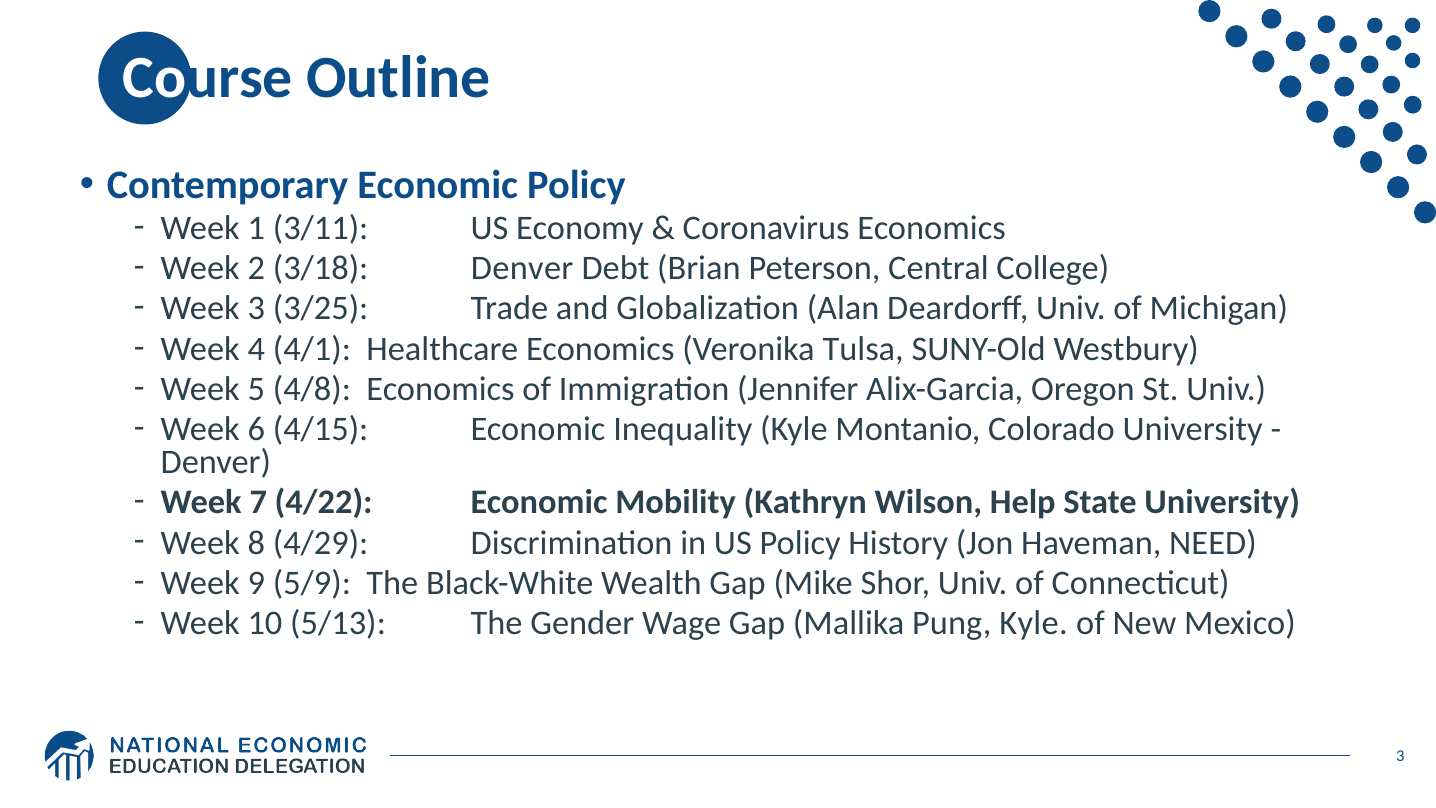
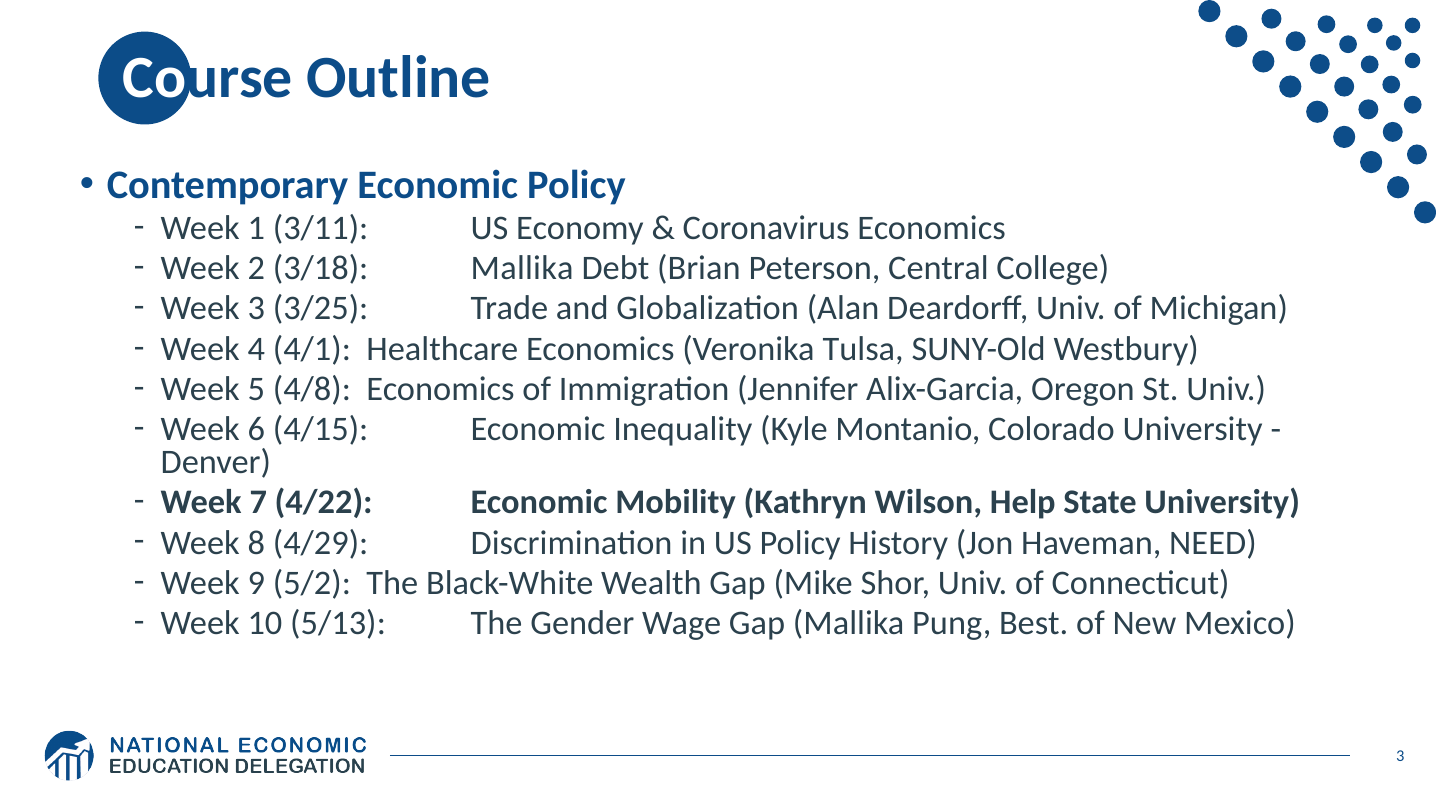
3/18 Denver: Denver -> Mallika
5/9: 5/9 -> 5/2
Pung Kyle: Kyle -> Best
